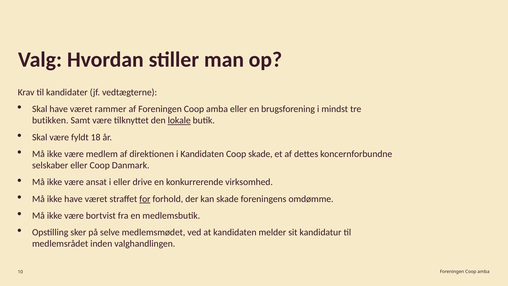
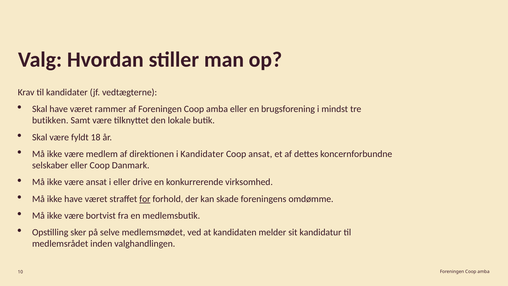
lokale underline: present -> none
i Kandidaten: Kandidaten -> Kandidater
Coop skade: skade -> ansat
